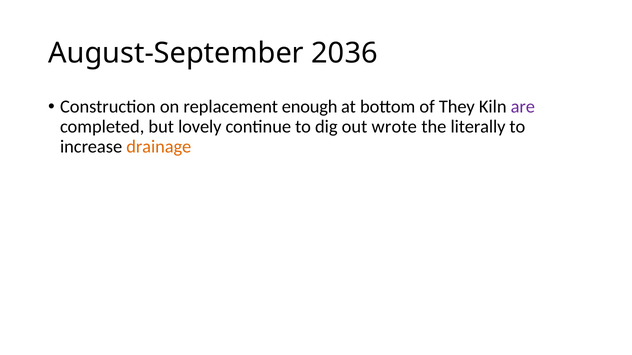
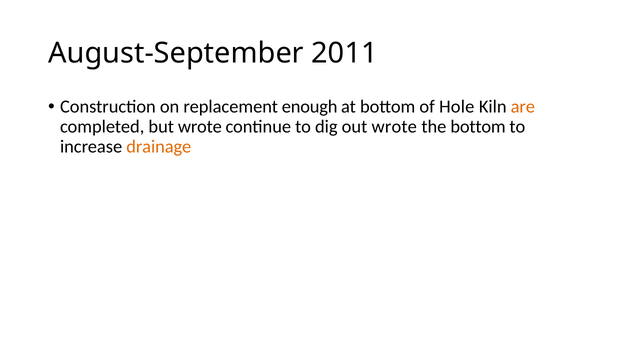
2036: 2036 -> 2011
They: They -> Hole
are colour: purple -> orange
but lovely: lovely -> wrote
the literally: literally -> bottom
